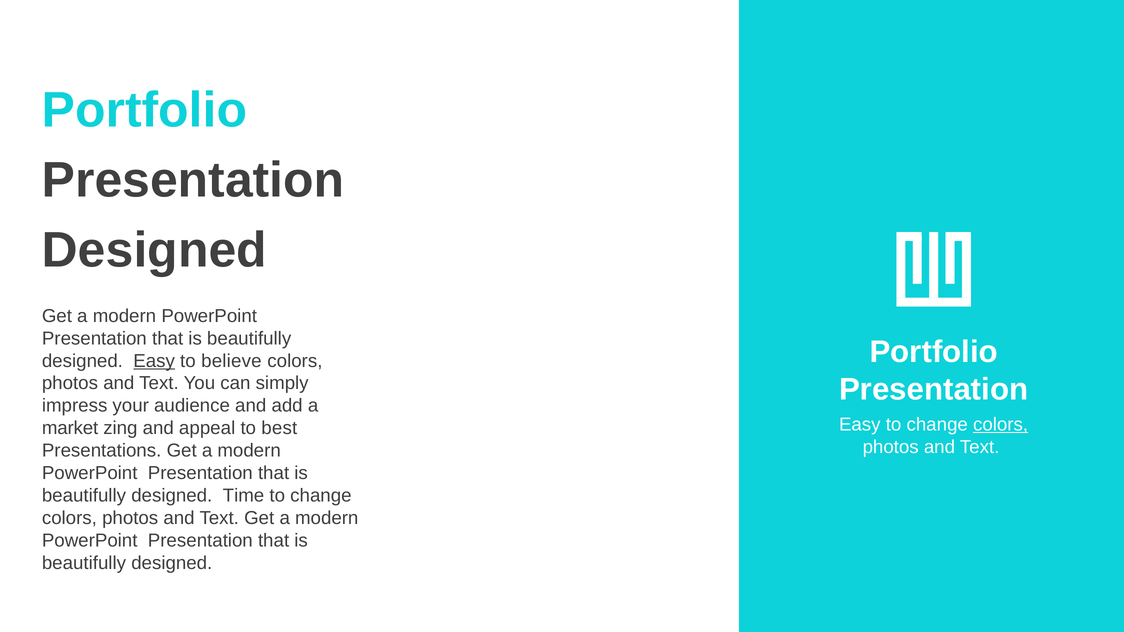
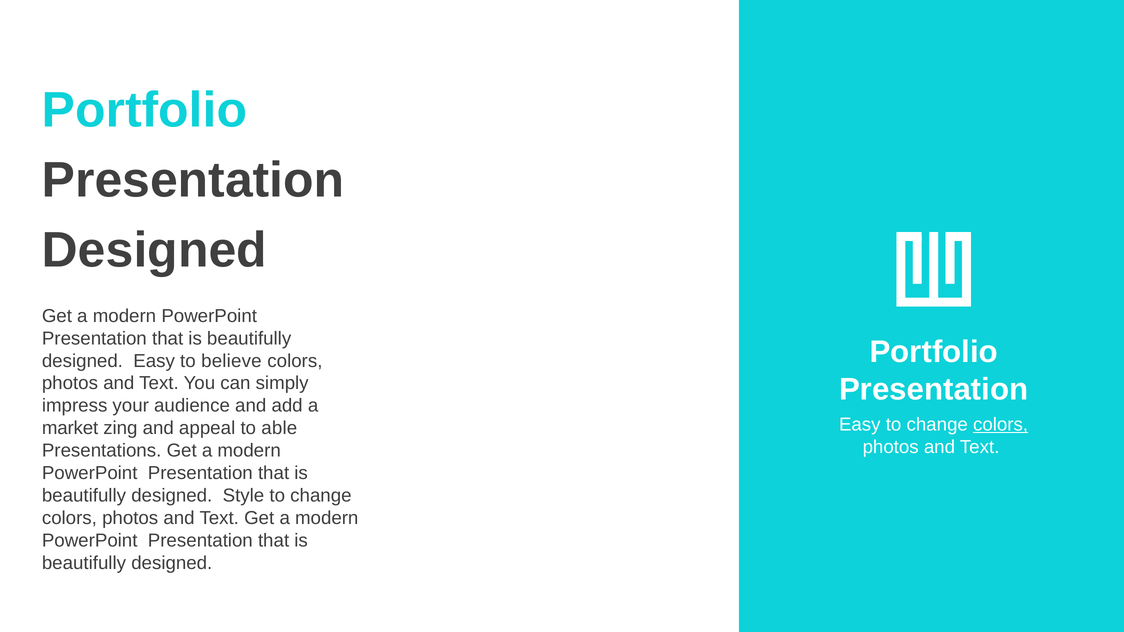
Easy at (154, 361) underline: present -> none
best: best -> able
Time: Time -> Style
